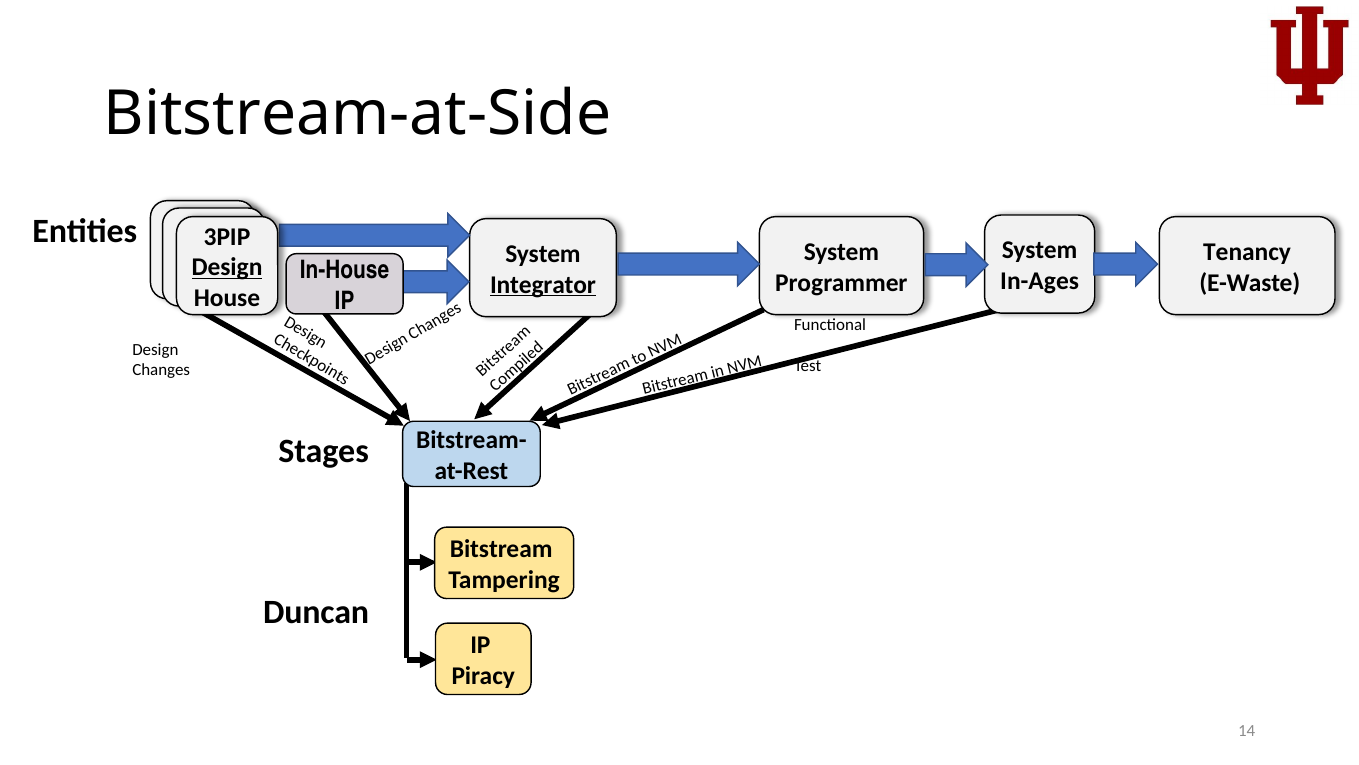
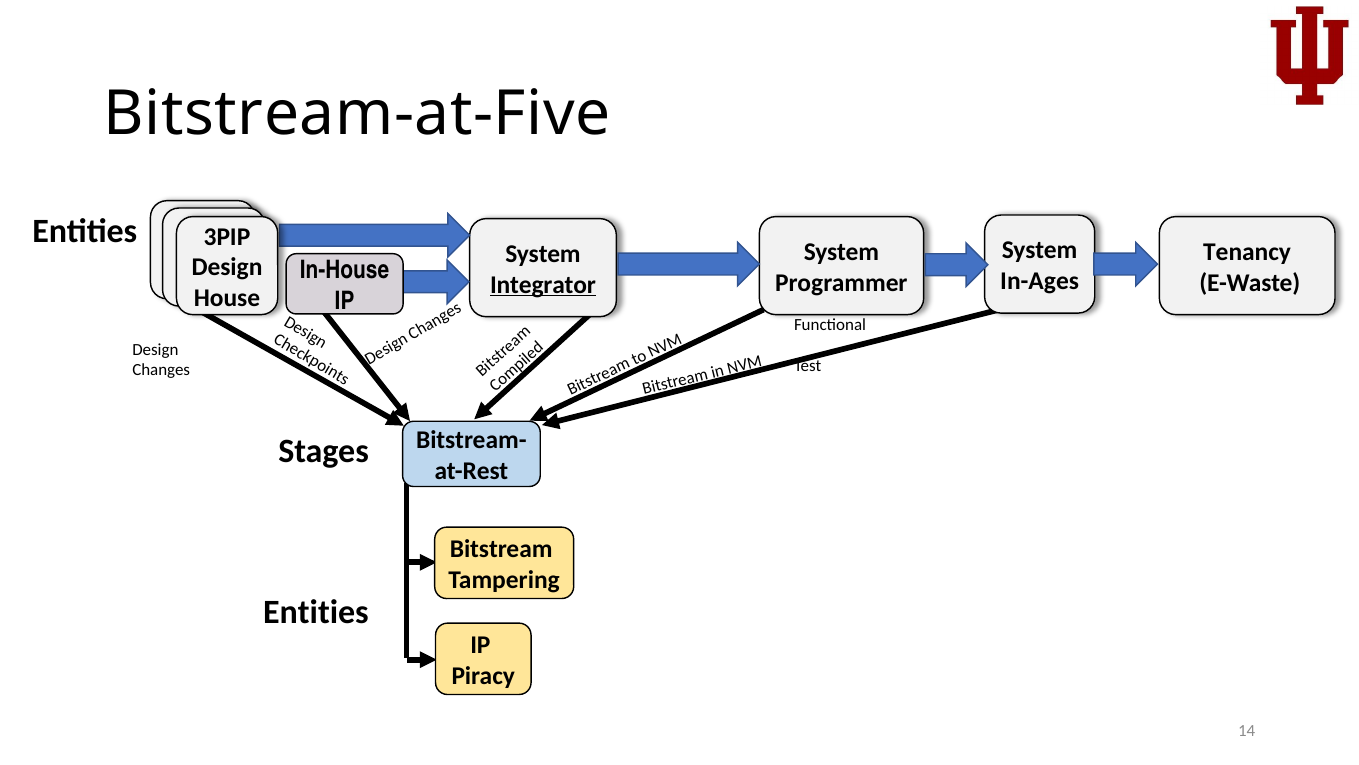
Bitstream-at-Side: Bitstream-at-Side -> Bitstream-at-Five
Design at (227, 267) underline: present -> none
Duncan at (316, 612): Duncan -> Entities
